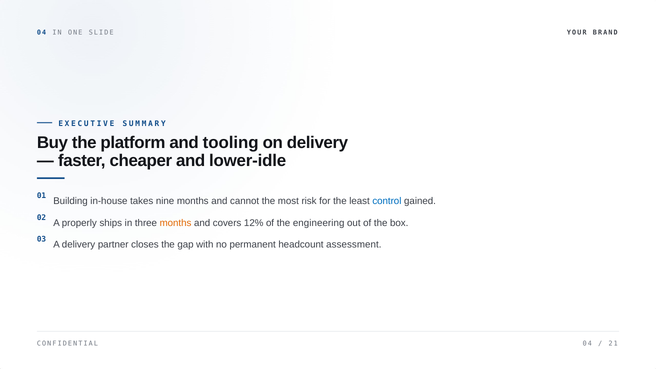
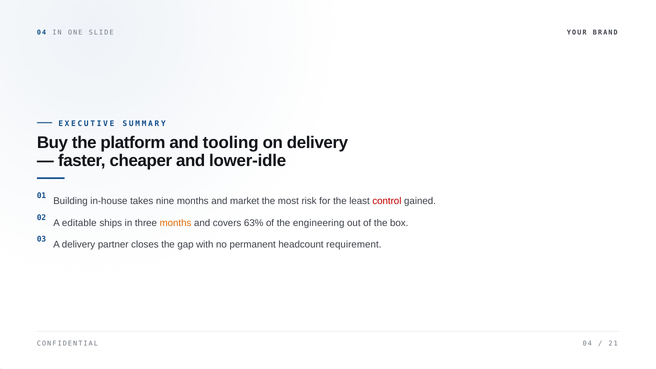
cannot: cannot -> market
control colour: blue -> red
properly: properly -> editable
12%: 12% -> 63%
assessment: assessment -> requirement
